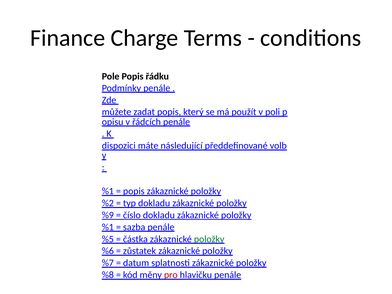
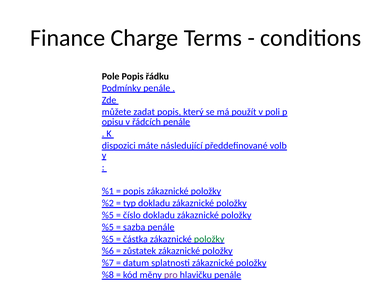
%9 at (108, 215): %9 -> %5
%1 at (108, 227): %1 -> %5
pro colour: red -> purple
